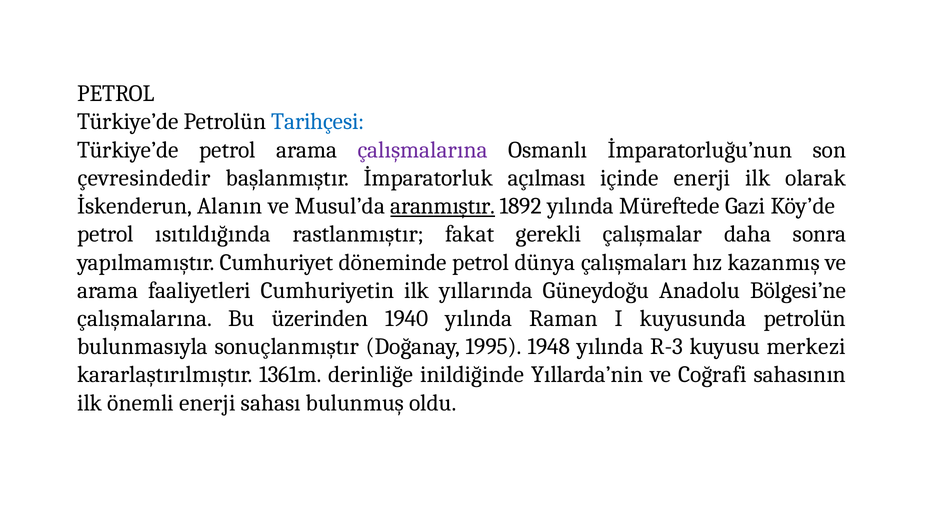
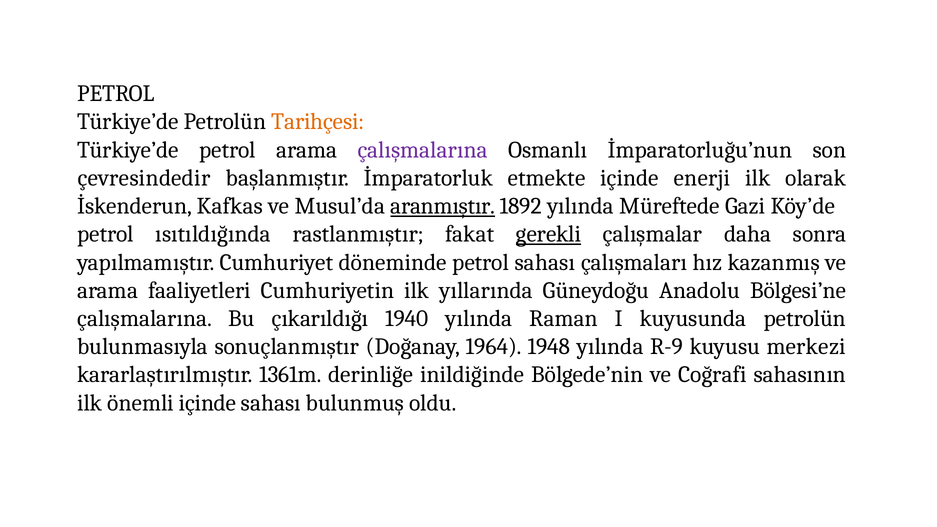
Tarihçesi colour: blue -> orange
açılması: açılması -> etmekte
Alanın: Alanın -> Kafkas
gerekli underline: none -> present
petrol dünya: dünya -> sahası
üzerinden: üzerinden -> çıkarıldığı
1995: 1995 -> 1964
R-3: R-3 -> R-9
Yıllarda’nin: Yıllarda’nin -> Bölgede’nin
önemli enerji: enerji -> içinde
